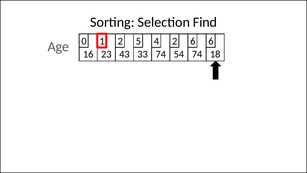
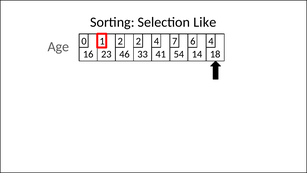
Find: Find -> Like
2 5: 5 -> 2
4 2: 2 -> 7
6 6: 6 -> 4
43: 43 -> 46
33 74: 74 -> 41
54 74: 74 -> 14
